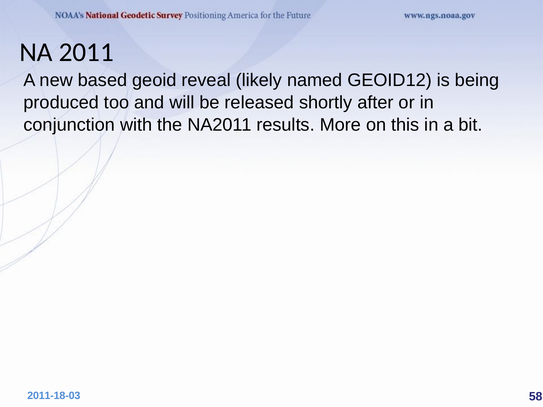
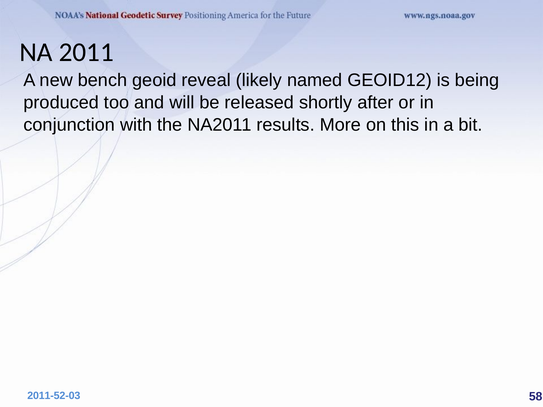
based: based -> bench
2011-18-03: 2011-18-03 -> 2011-52-03
